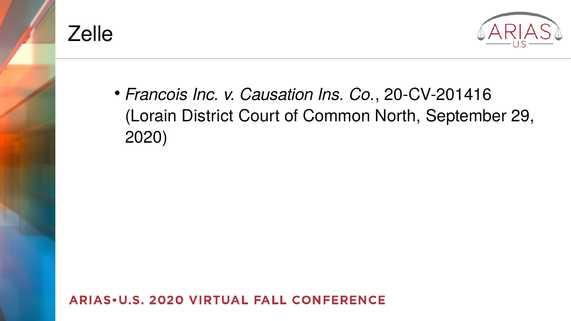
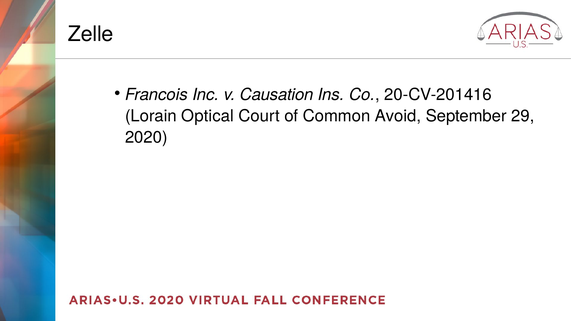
District: District -> Optical
North: North -> Avoid
